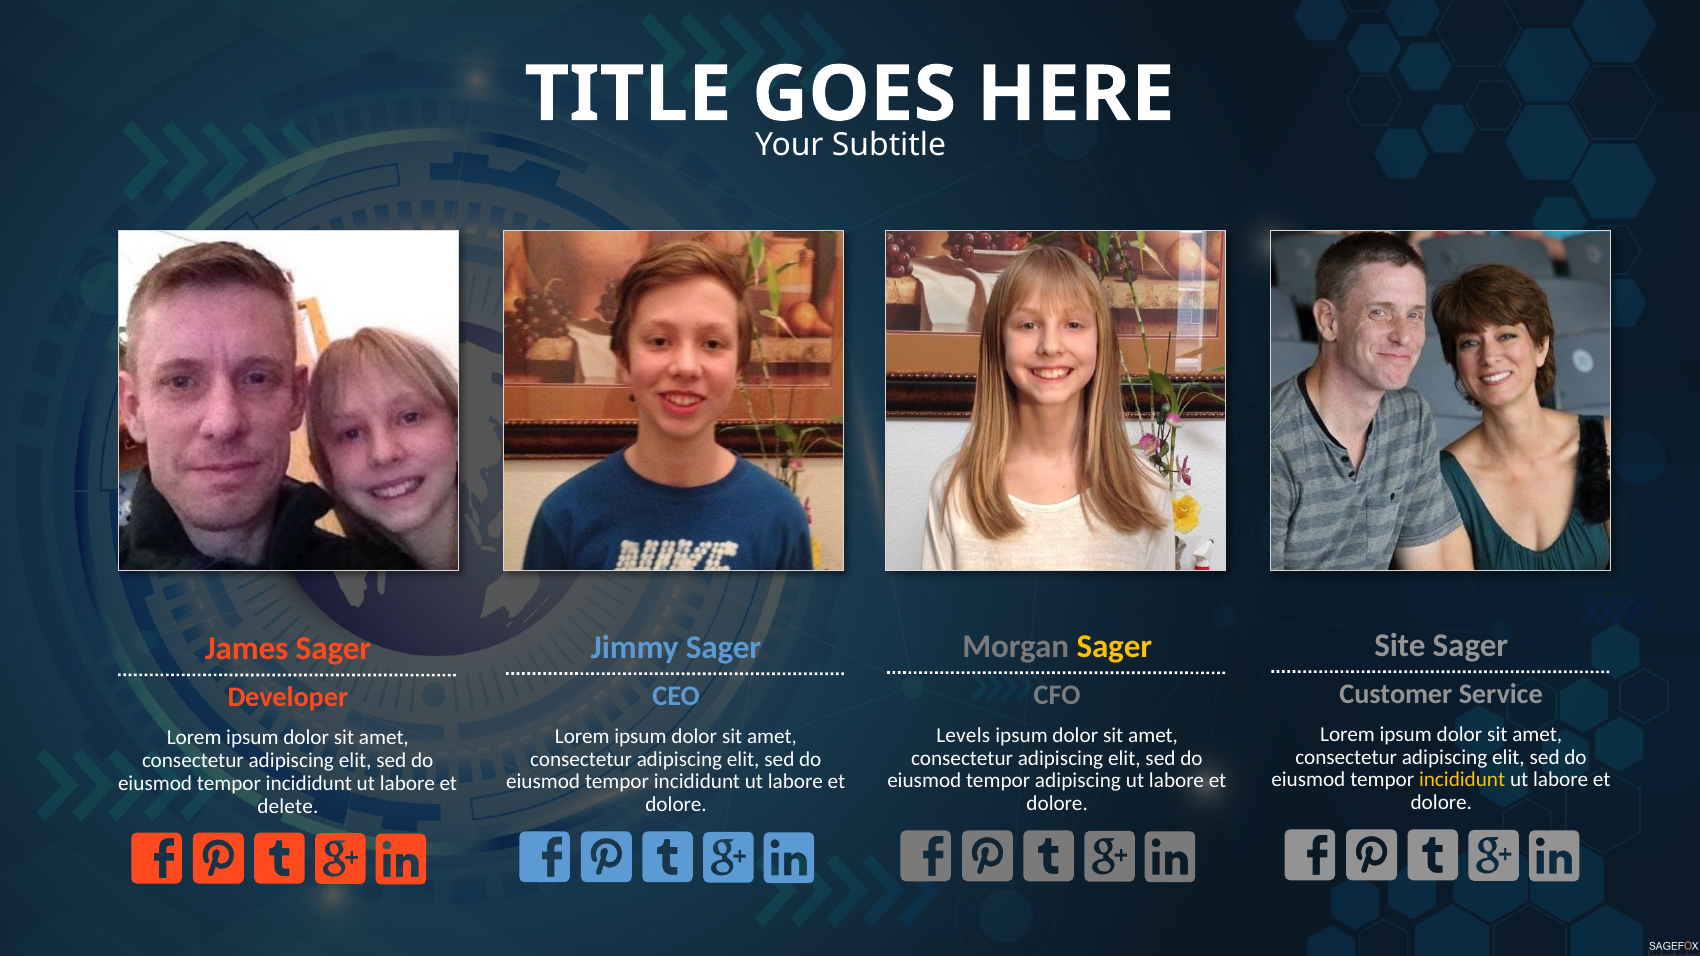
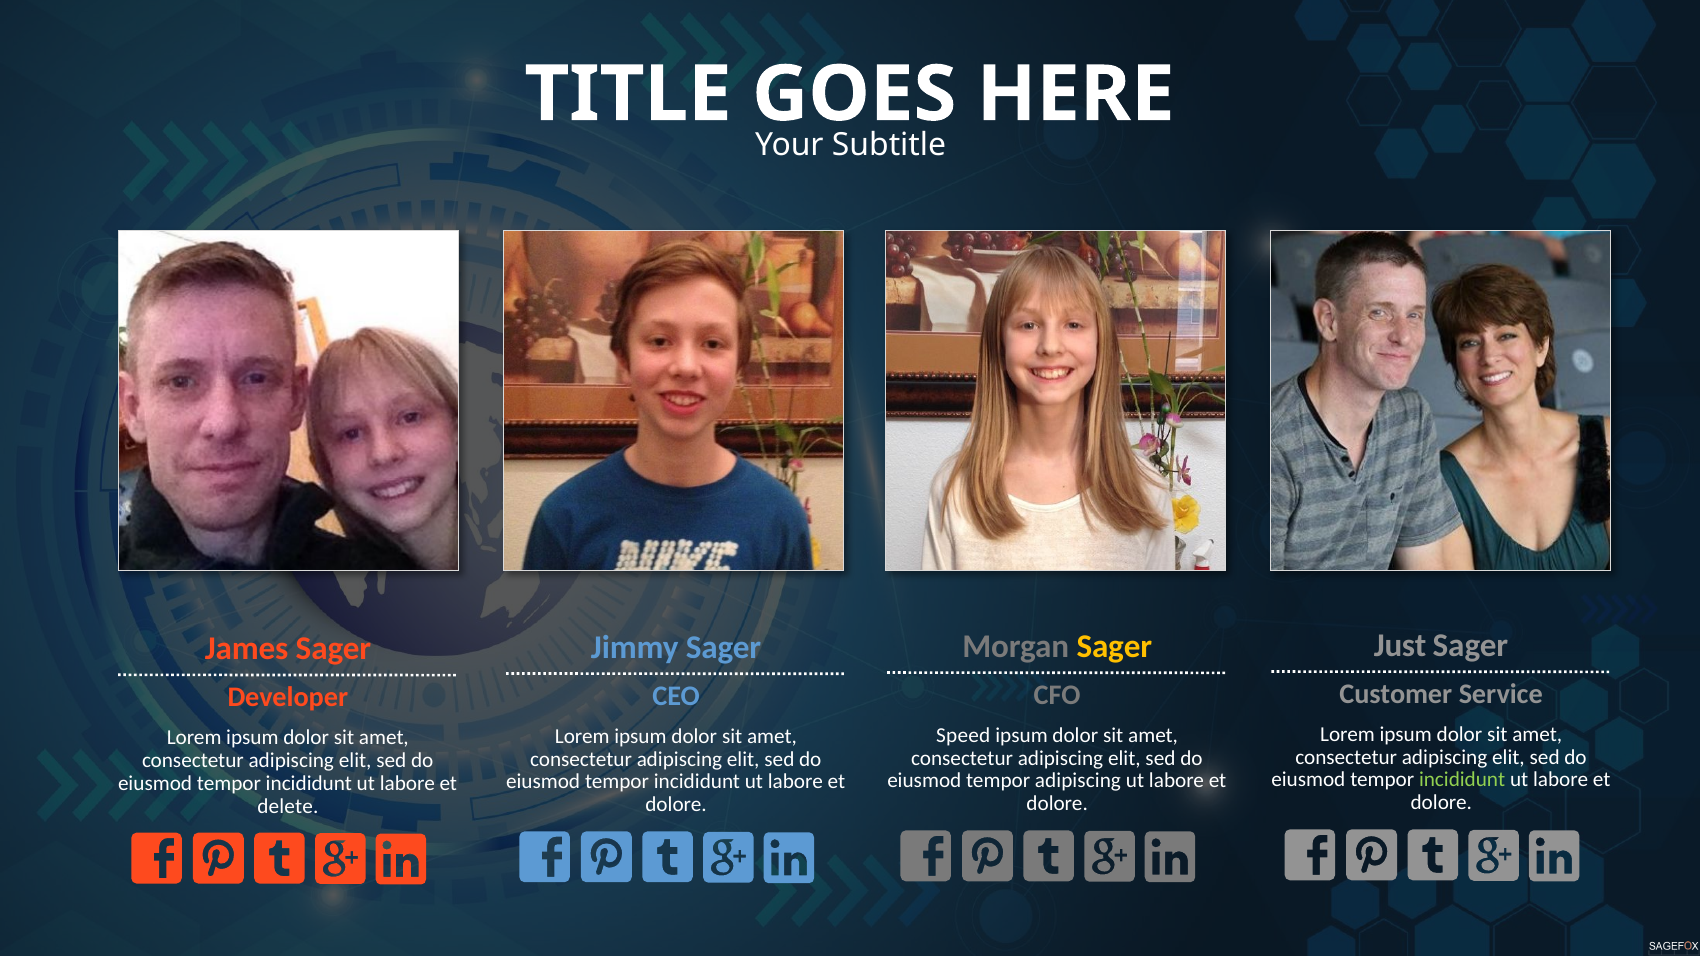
Site: Site -> Just
Levels: Levels -> Speed
incididunt at (1462, 780) colour: yellow -> light green
